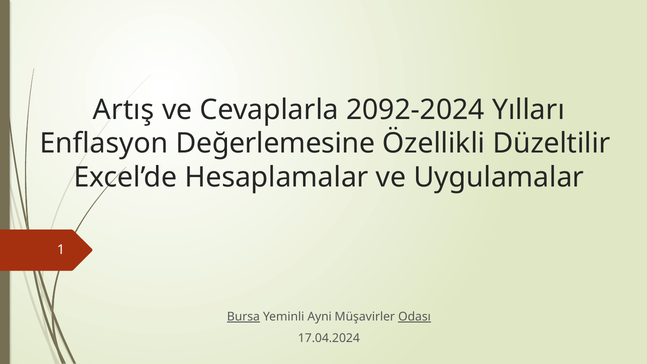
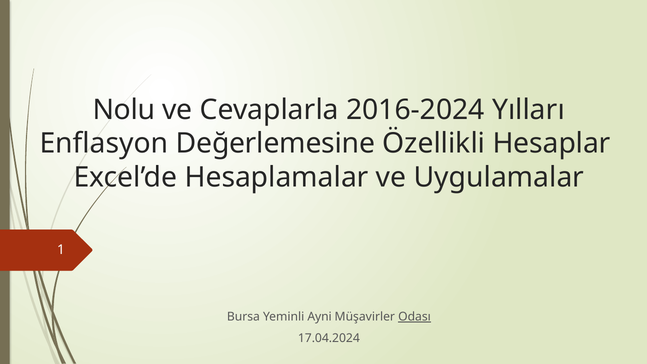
Artış: Artış -> Nolu
2092-2024: 2092-2024 -> 2016-2024
Düzeltilir: Düzeltilir -> Hesaplar
Bursa underline: present -> none
